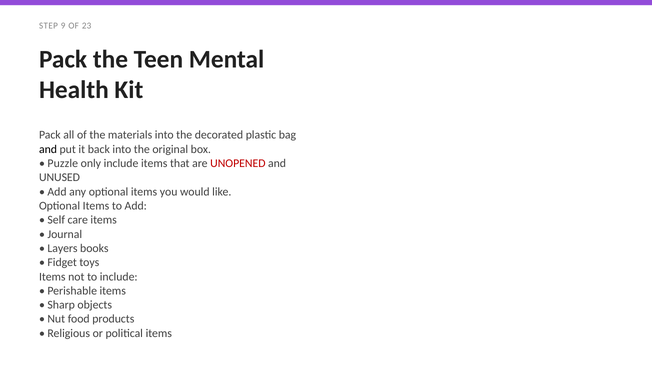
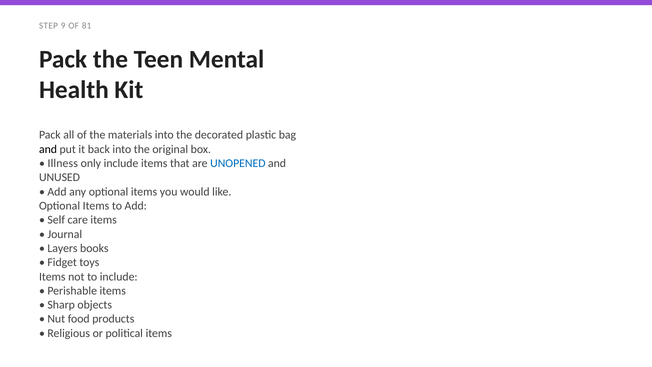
23: 23 -> 81
Puzzle: Puzzle -> Illness
UNOPENED colour: red -> blue
